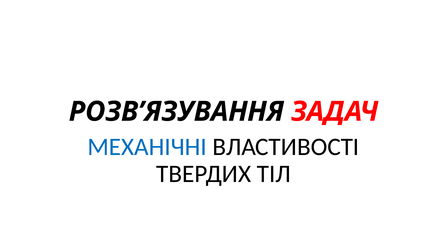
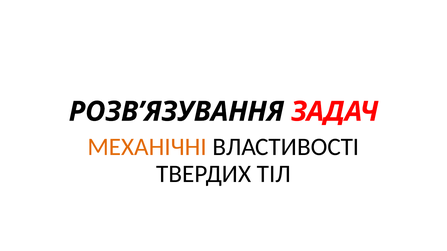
МЕХАНІЧНІ colour: blue -> orange
